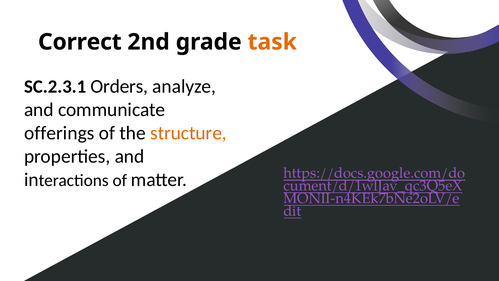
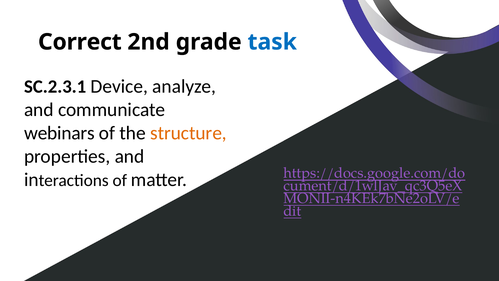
task colour: orange -> blue
Orders: Orders -> Device
offerings: offerings -> webinars
